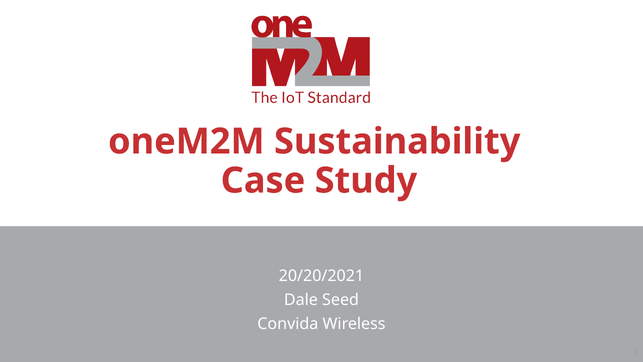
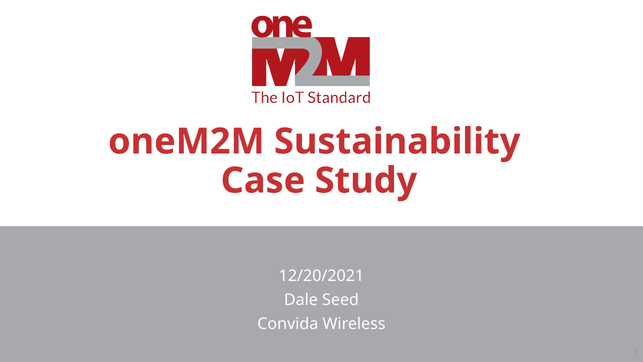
20/20/2021: 20/20/2021 -> 12/20/2021
